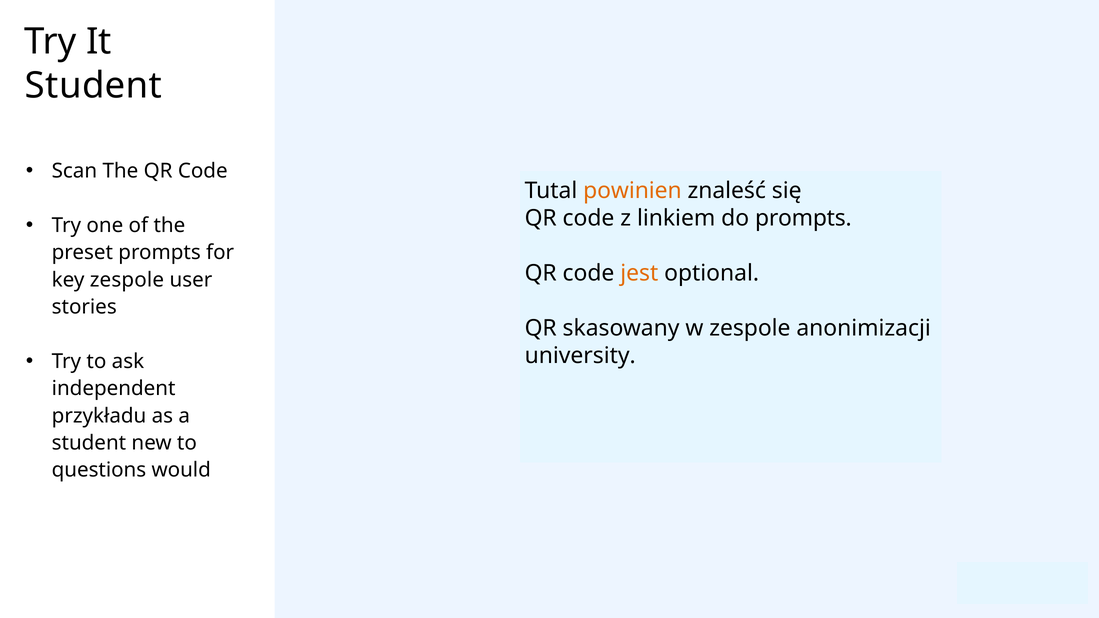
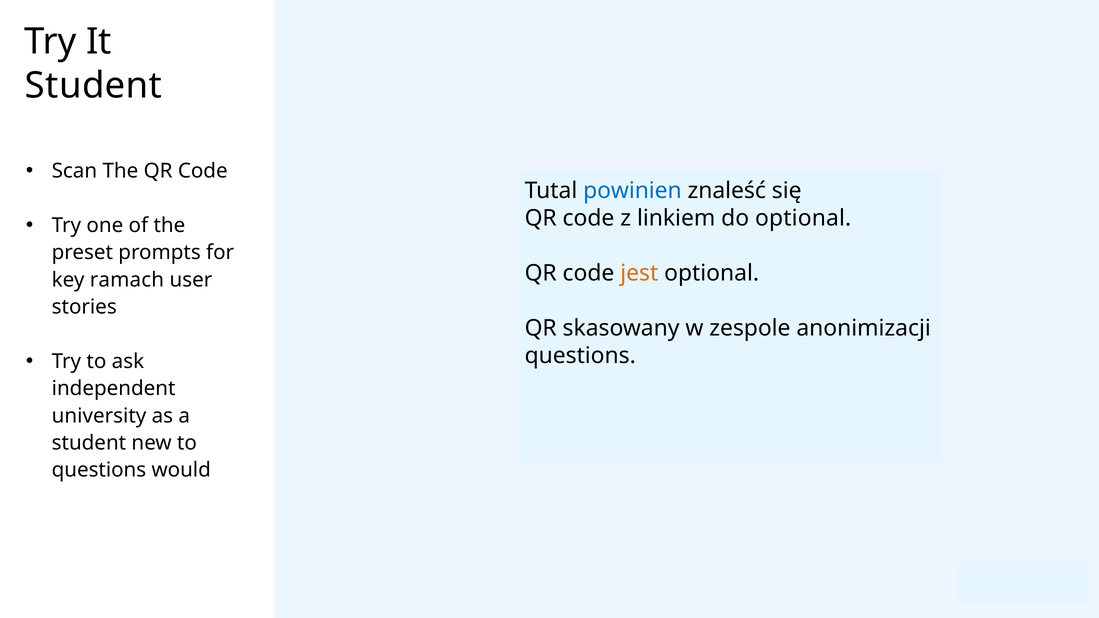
powinien colour: orange -> blue
do prompts: prompts -> optional
key zespole: zespole -> ramach
university at (580, 356): university -> questions
przykładu: przykładu -> university
